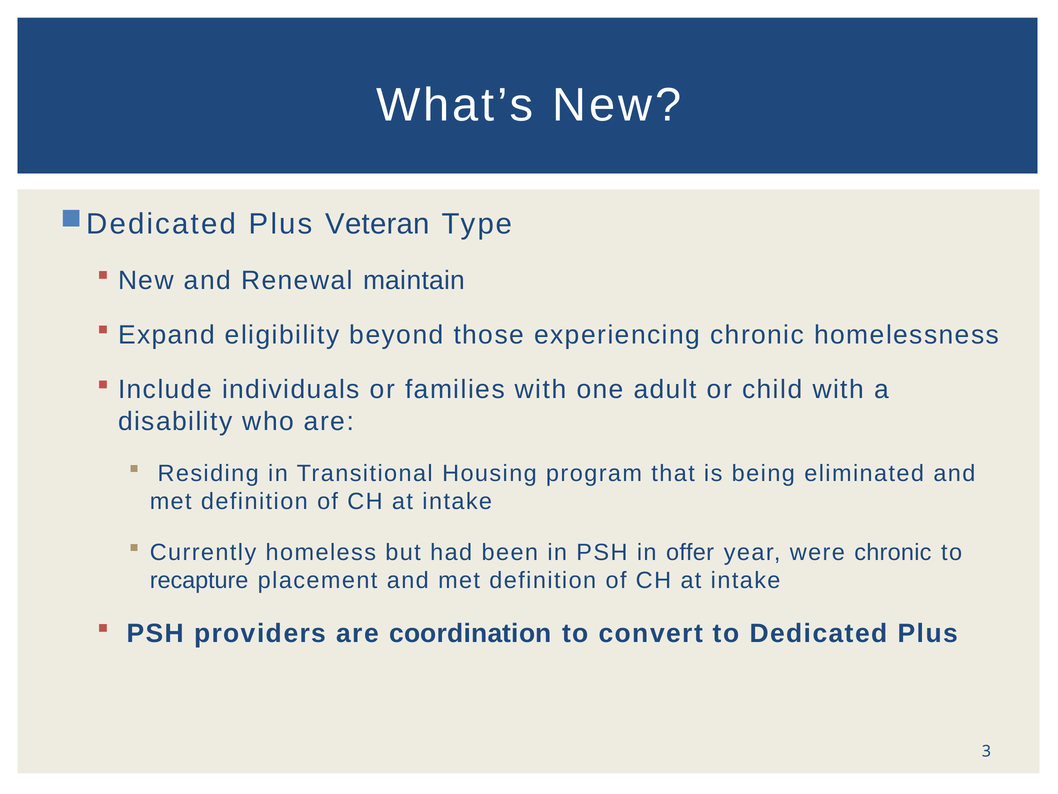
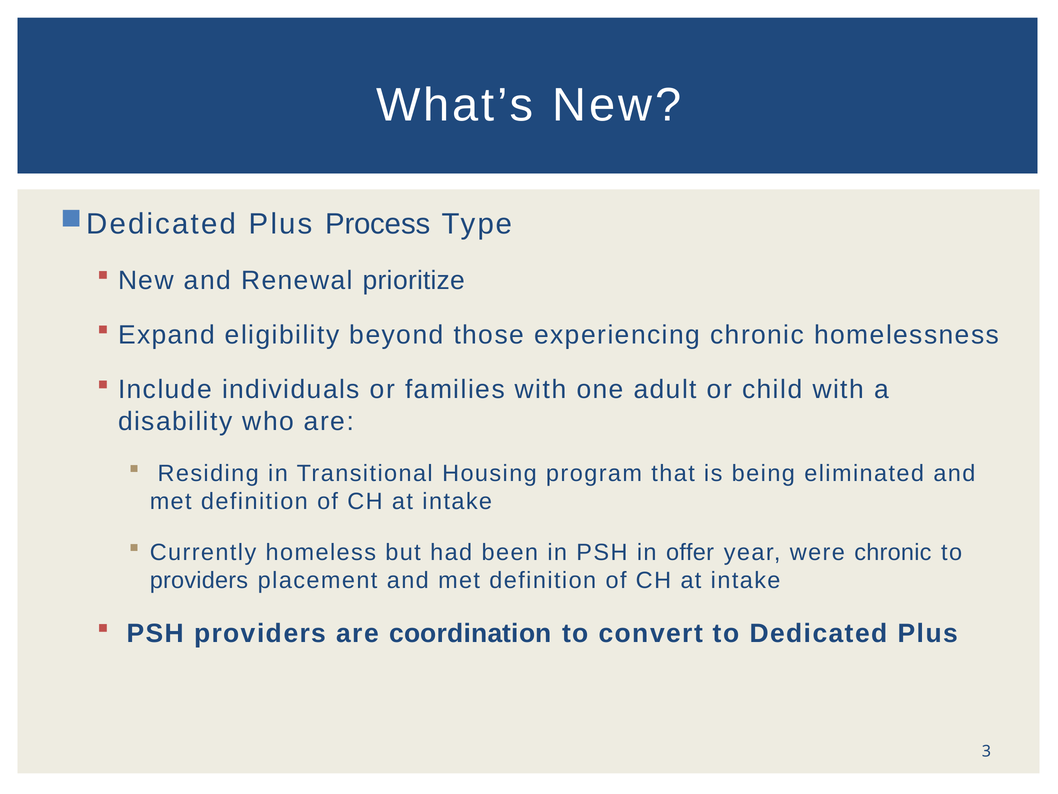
Veteran: Veteran -> Process
maintain: maintain -> prioritize
recapture at (199, 580): recapture -> providers
